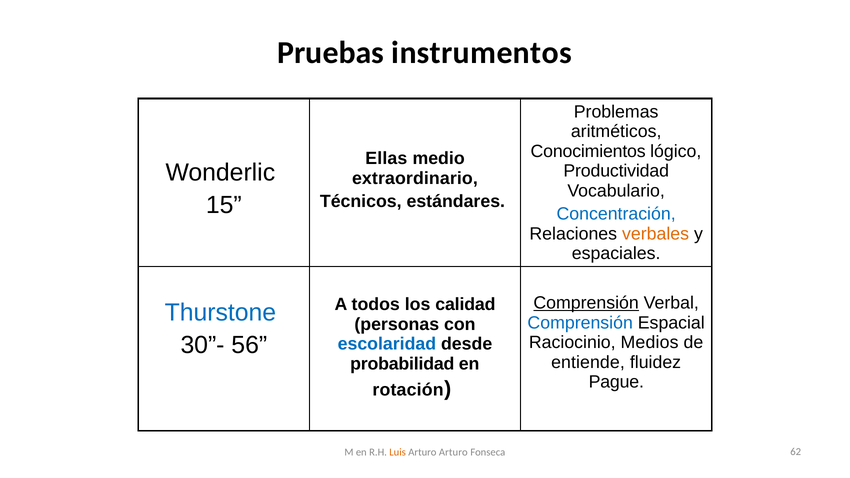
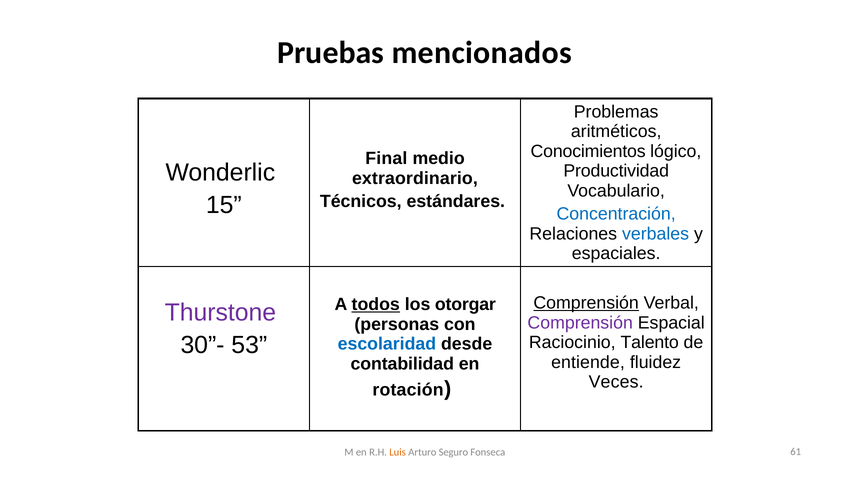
instrumentos: instrumentos -> mencionados
Ellas: Ellas -> Final
verbales colour: orange -> blue
todos underline: none -> present
calidad: calidad -> otorgar
Thurstone colour: blue -> purple
Comprensión at (580, 323) colour: blue -> purple
56: 56 -> 53
Medios: Medios -> Talento
probabilidad: probabilidad -> contabilidad
Pague: Pague -> Veces
Arturo Arturo: Arturo -> Seguro
62: 62 -> 61
